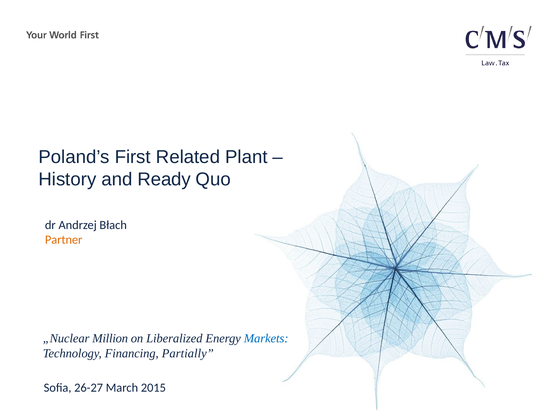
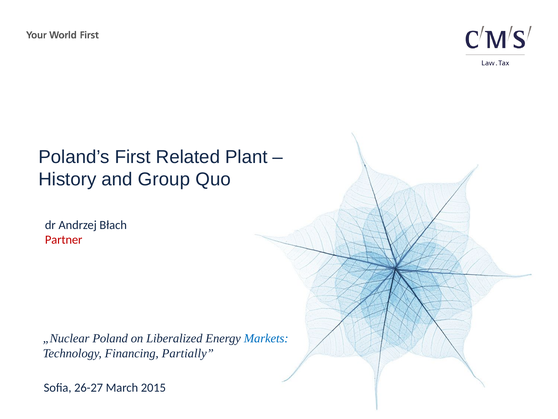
Ready: Ready -> Group
Partner colour: orange -> red
Million: Million -> Poland
